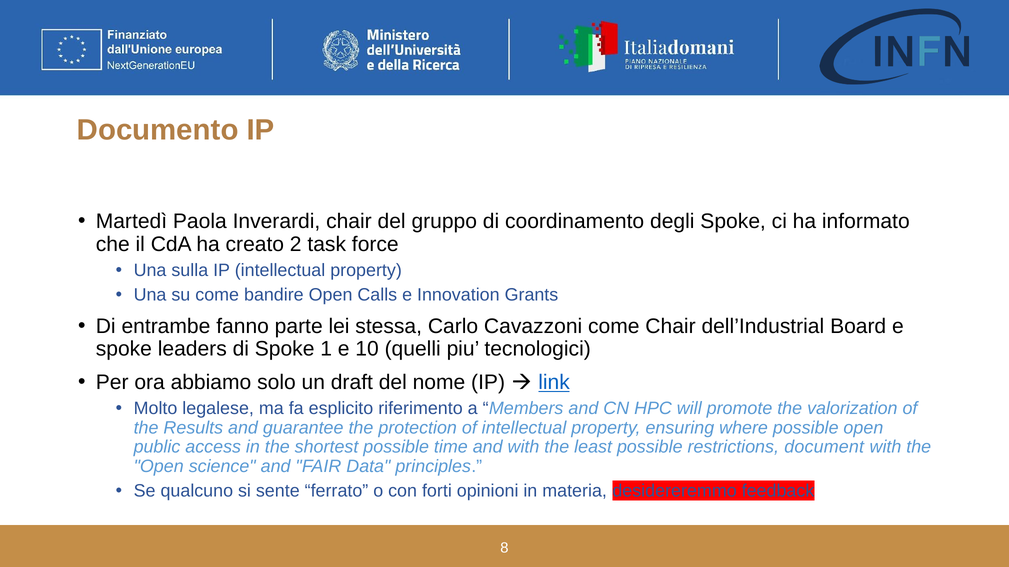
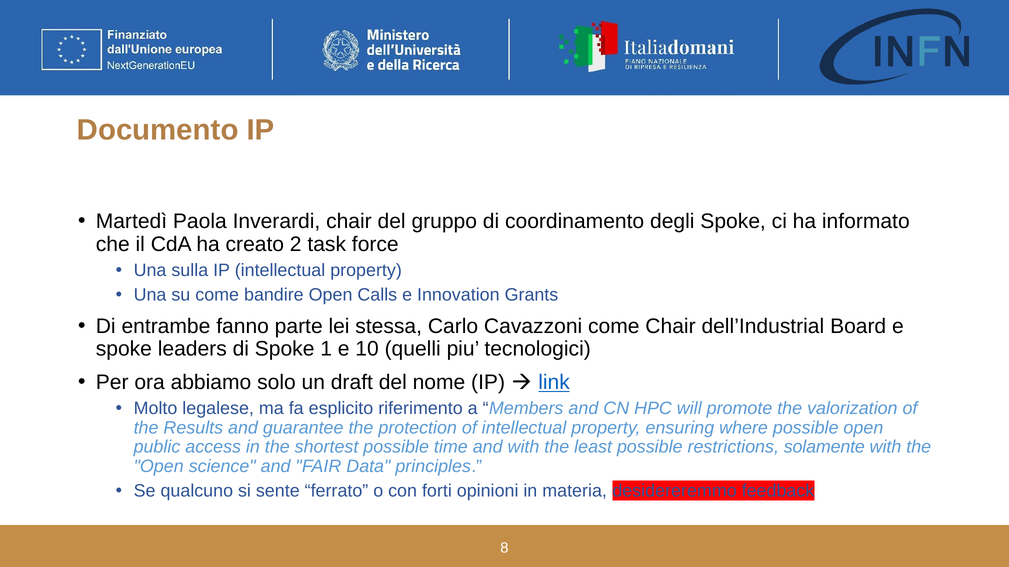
document: document -> solamente
